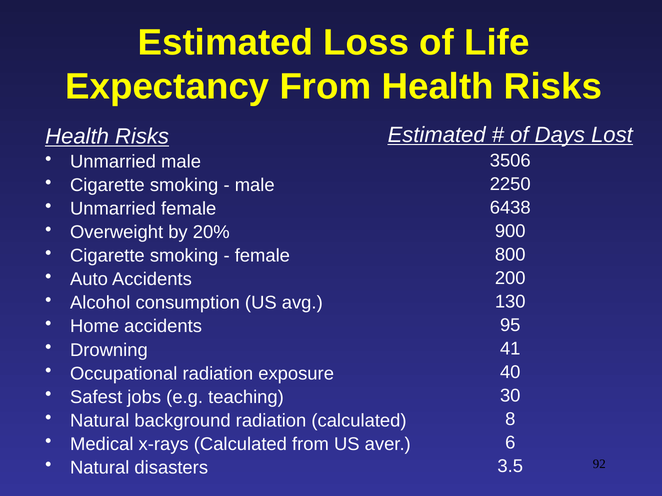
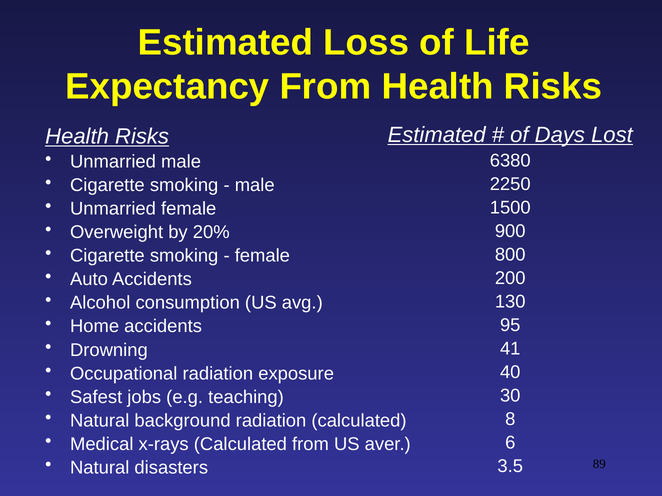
3506: 3506 -> 6380
6438: 6438 -> 1500
92: 92 -> 89
